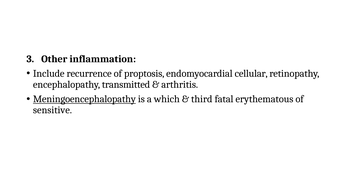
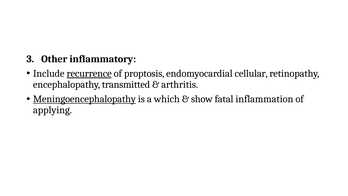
inflammation: inflammation -> inflammatory
recurrence underline: none -> present
third: third -> show
erythematous: erythematous -> inflammation
sensitive: sensitive -> applying
